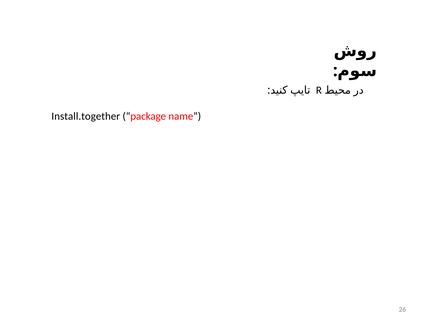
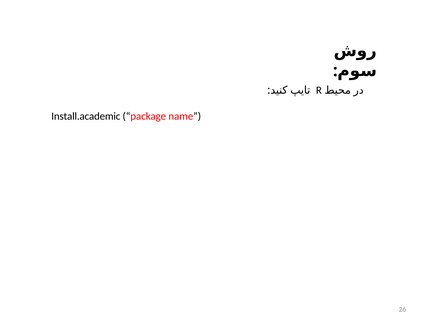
Install.together: Install.together -> Install.academic
